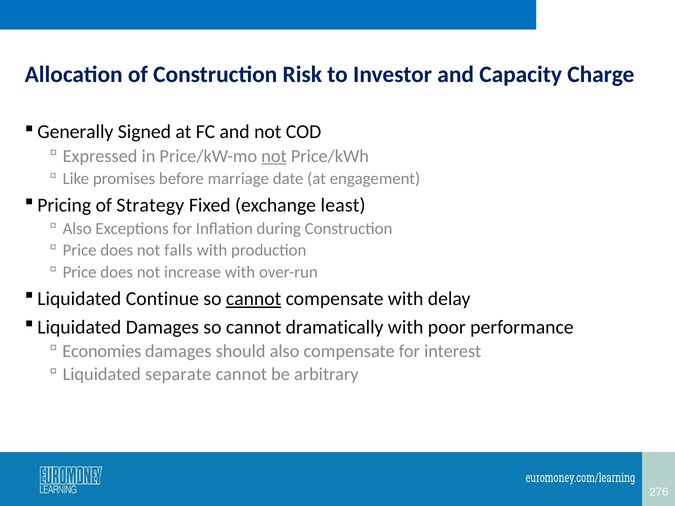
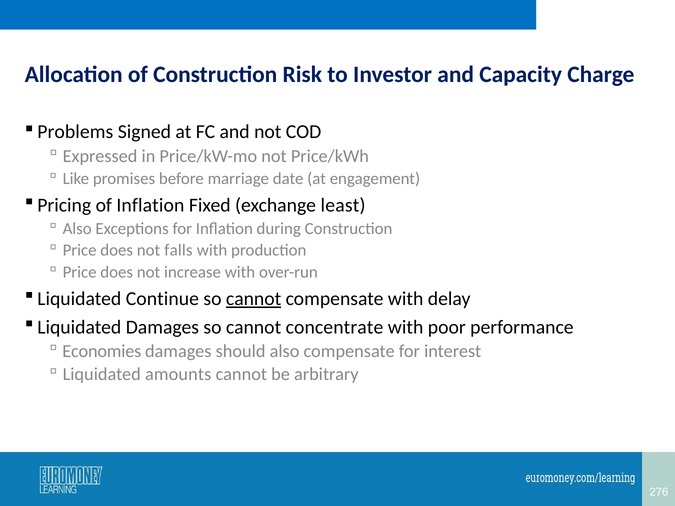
Generally: Generally -> Problems
not at (274, 156) underline: present -> none
of Strategy: Strategy -> Inflation
dramatically: dramatically -> concentrate
separate: separate -> amounts
